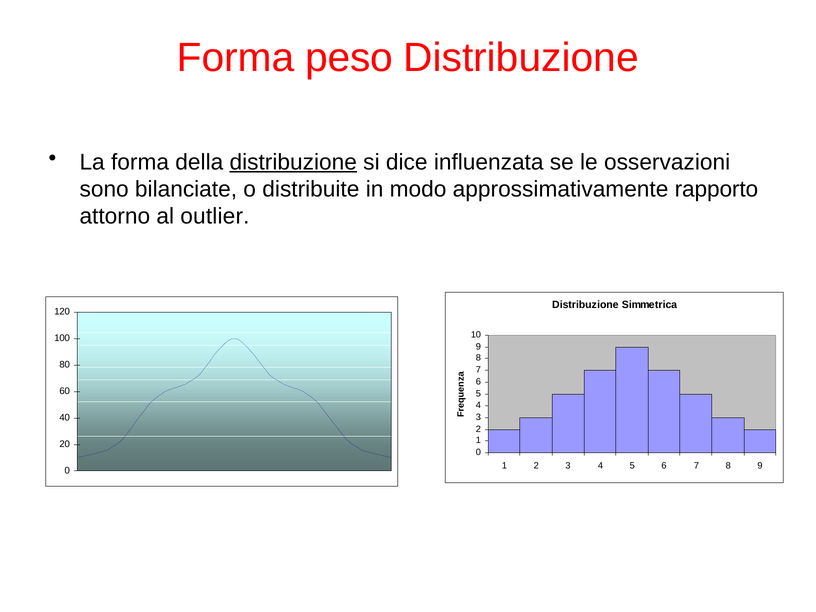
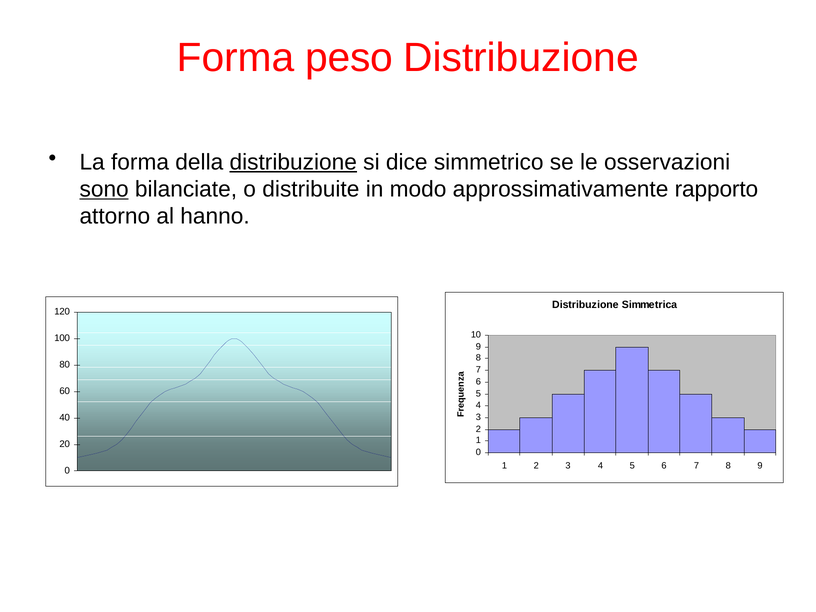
influenzata: influenzata -> simmetrico
sono underline: none -> present
outlier: outlier -> hanno
